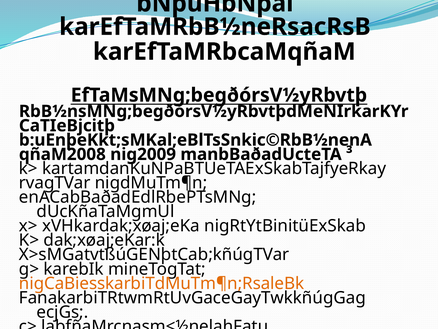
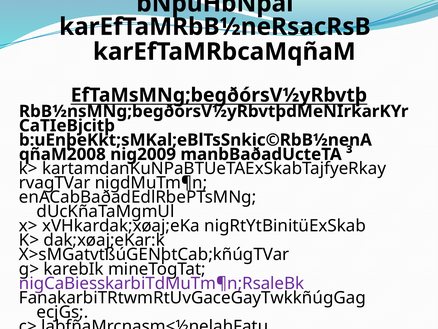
nigCaBiesskarbiTdMuTm¶n;RsaleBk colour: orange -> purple
